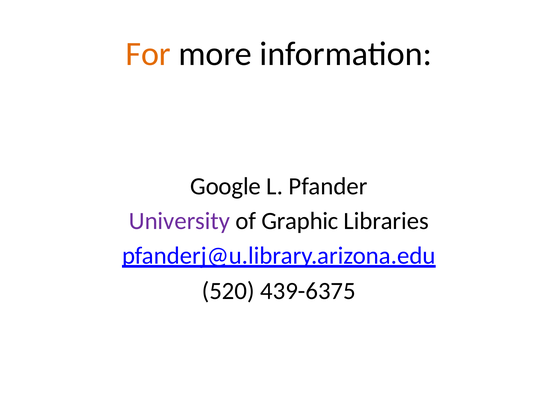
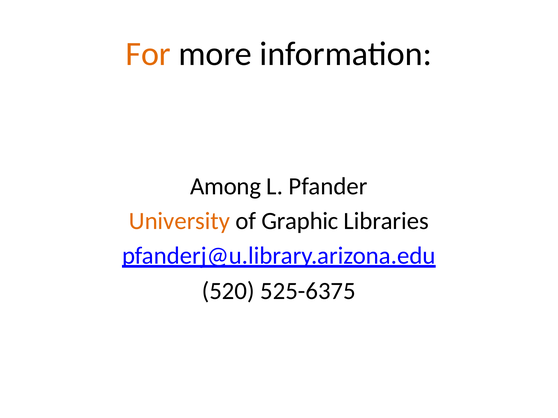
Google: Google -> Among
University colour: purple -> orange
439-6375: 439-6375 -> 525-6375
